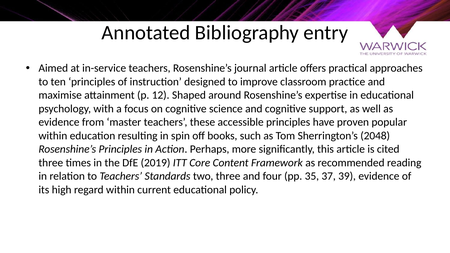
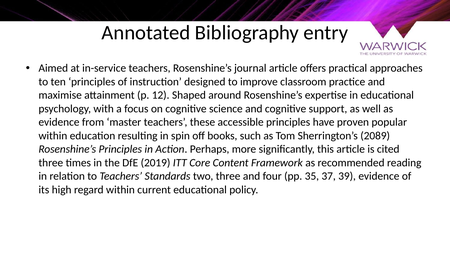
2048: 2048 -> 2089
